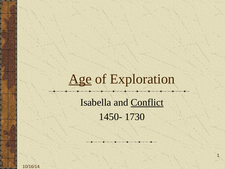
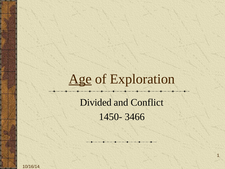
Isabella: Isabella -> Divided
Conflict underline: present -> none
1730: 1730 -> 3466
